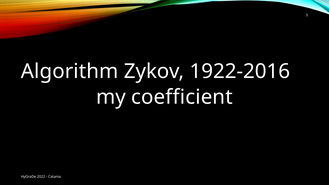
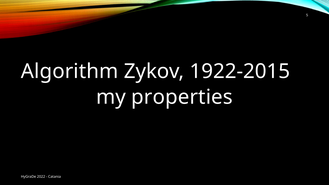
1922-2016: 1922-2016 -> 1922-2015
coefficient: coefficient -> properties
